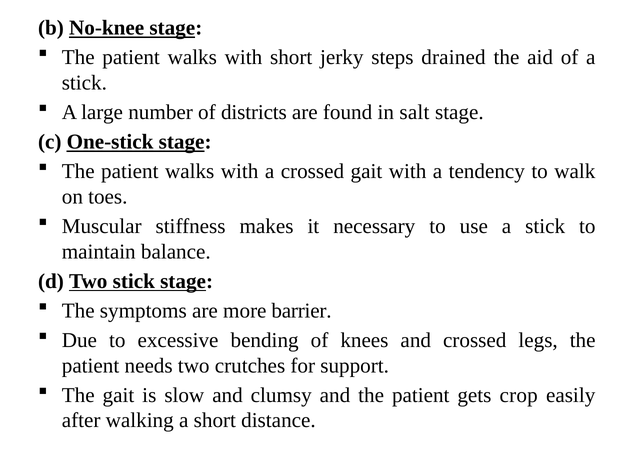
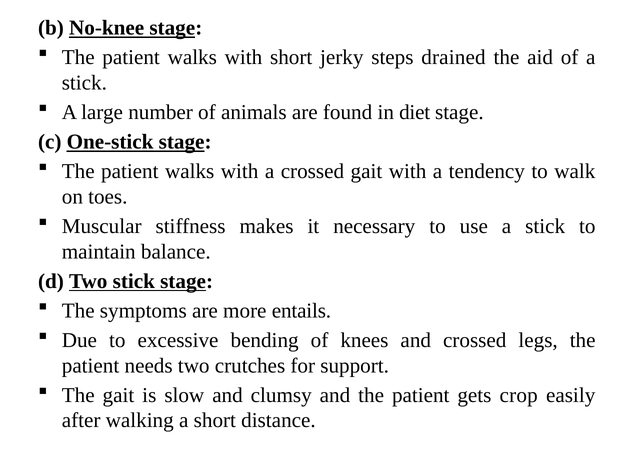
districts: districts -> animals
salt: salt -> diet
barrier: barrier -> entails
